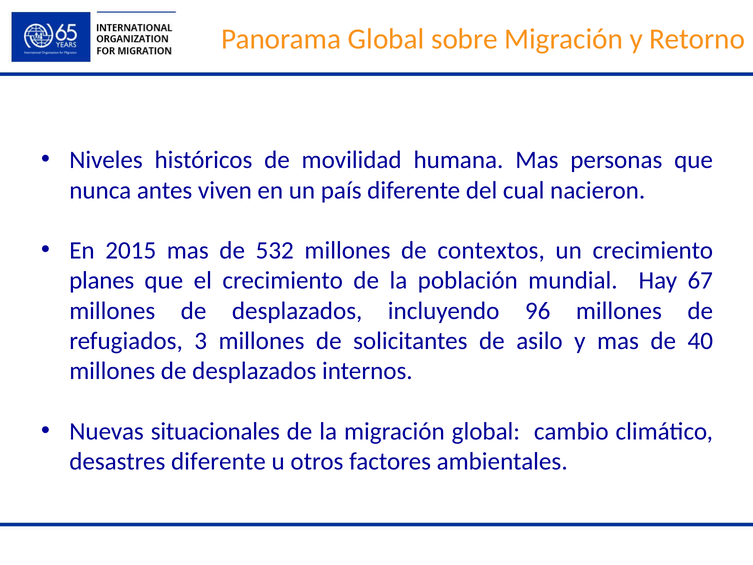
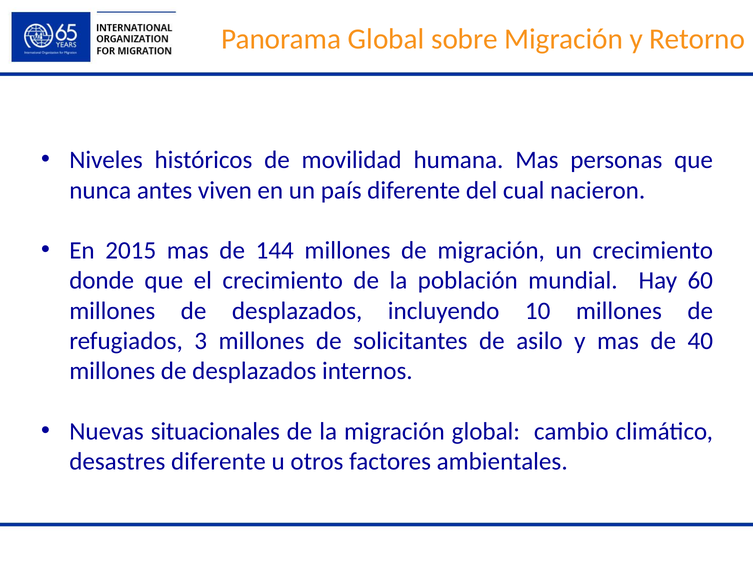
532: 532 -> 144
de contextos: contextos -> migración
planes: planes -> donde
67: 67 -> 60
96: 96 -> 10
